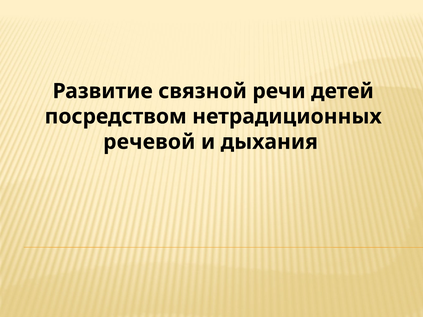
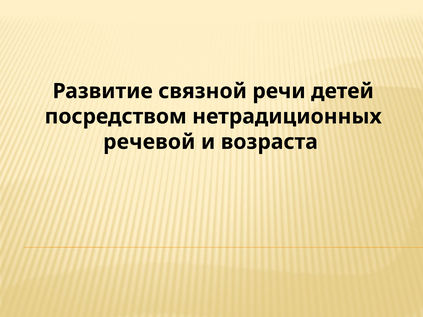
дыхания: дыхания -> возраста
